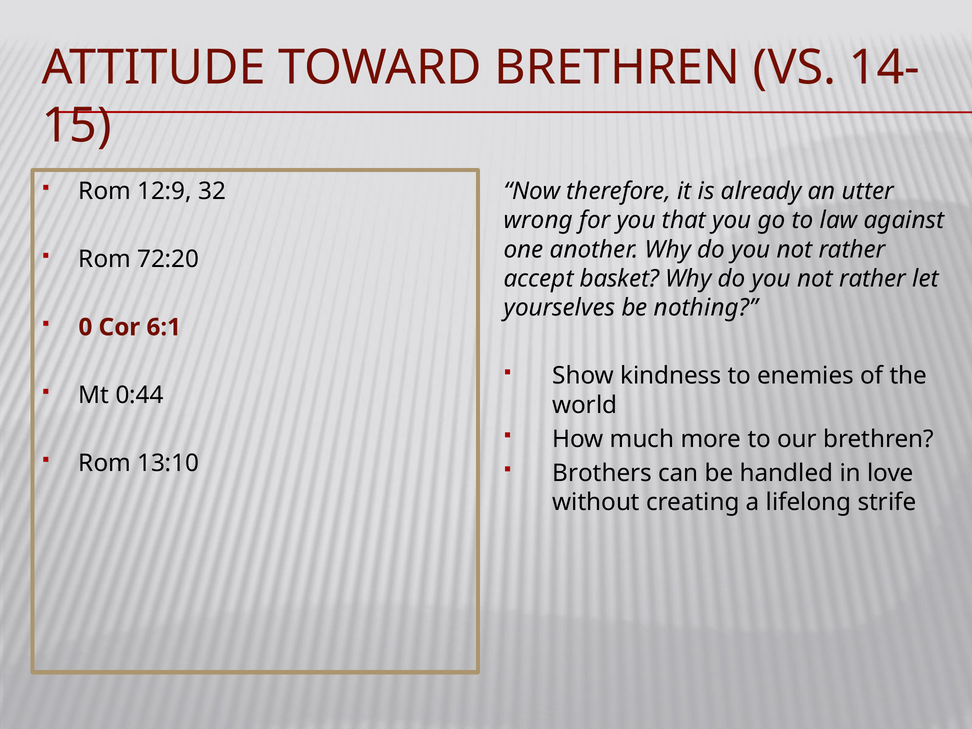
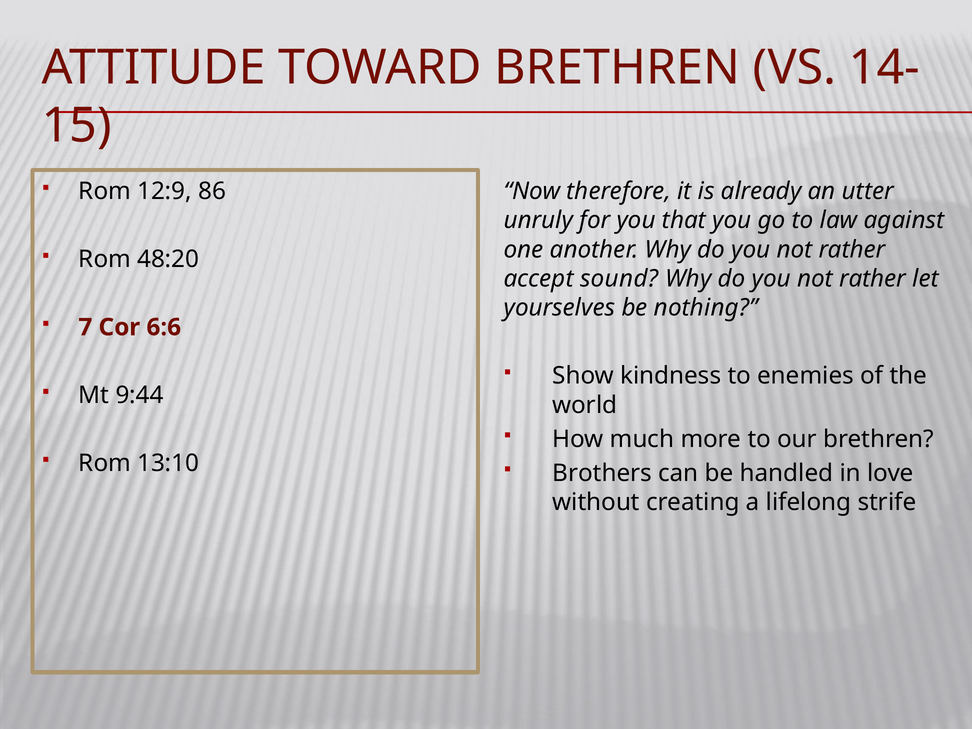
32: 32 -> 86
wrong: wrong -> unruly
72:20: 72:20 -> 48:20
basket: basket -> sound
0: 0 -> 7
6:1: 6:1 -> 6:6
0:44: 0:44 -> 9:44
